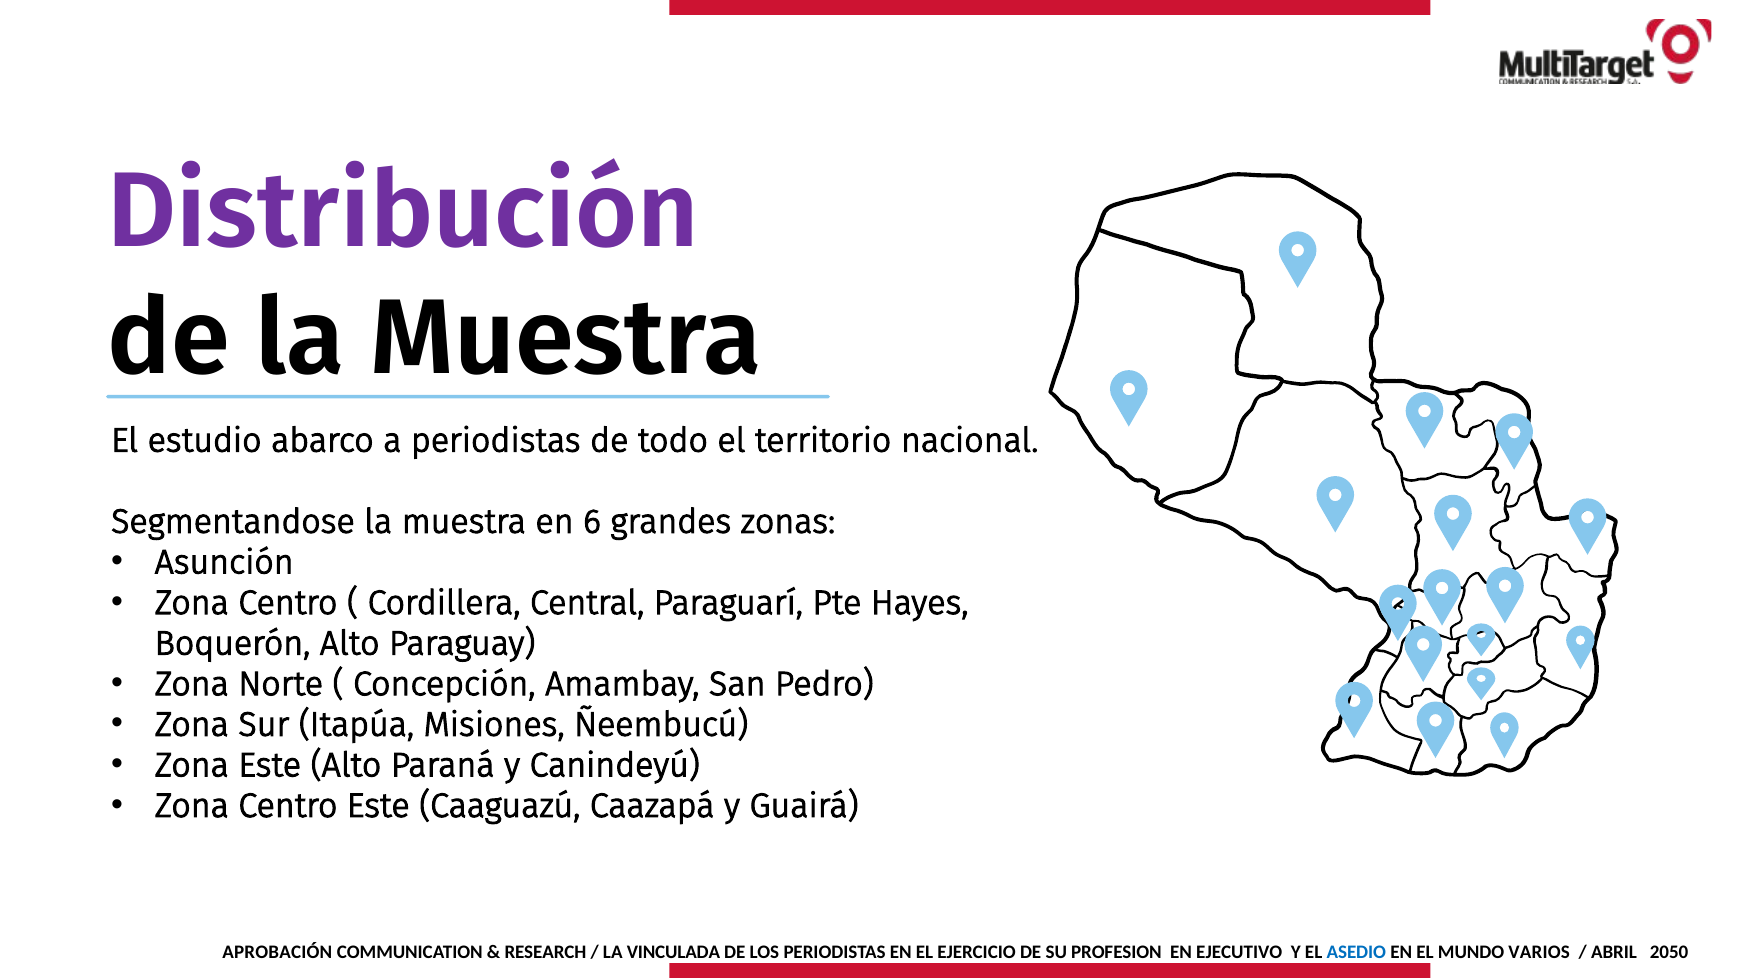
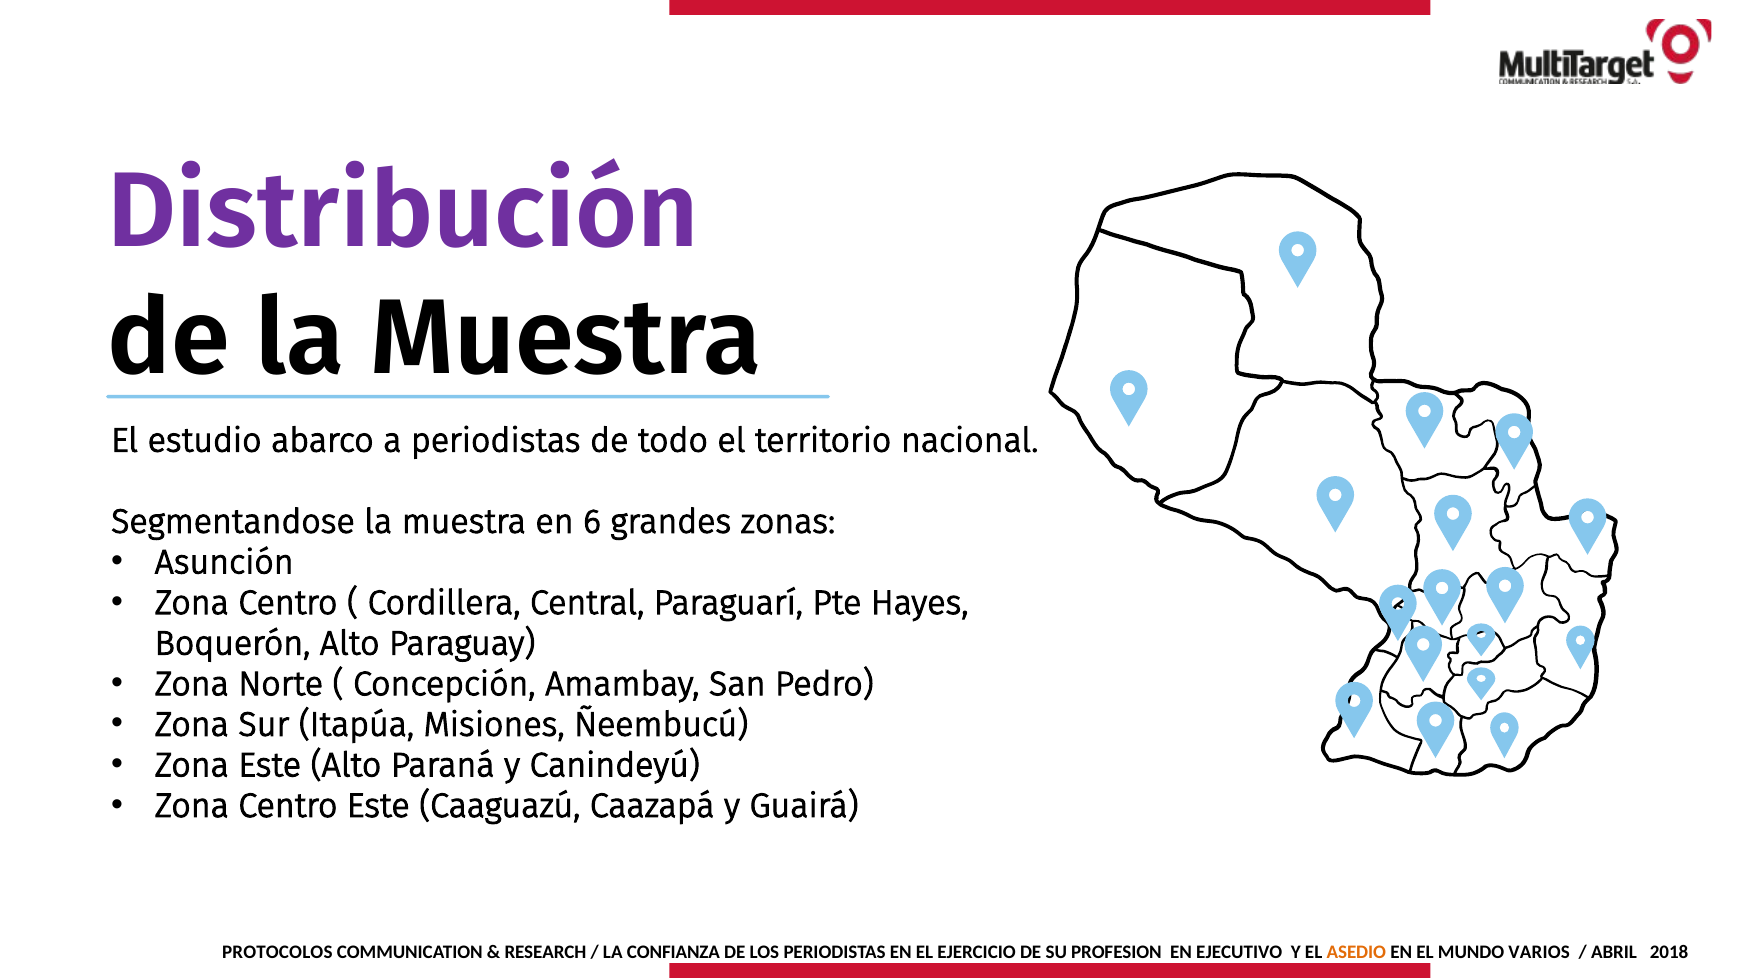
APROBACIÓN: APROBACIÓN -> PROTOCOLOS
VINCULADA: VINCULADA -> CONFIANZA
ASEDIO colour: blue -> orange
2050: 2050 -> 2018
